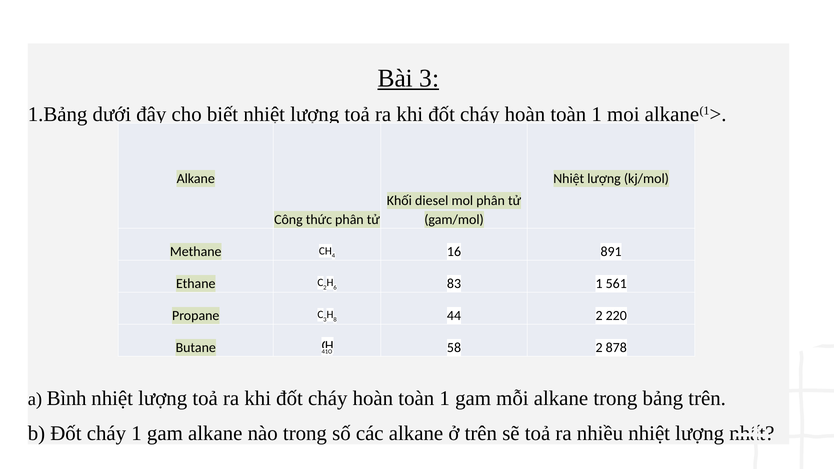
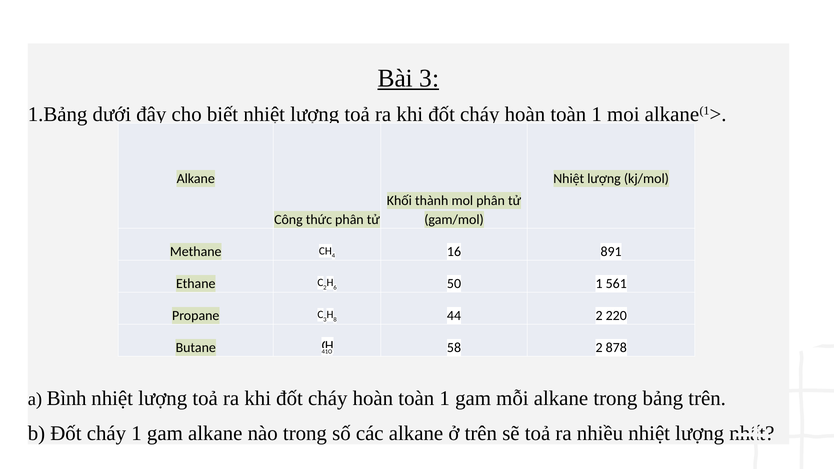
diesel: diesel -> thành
83: 83 -> 50
